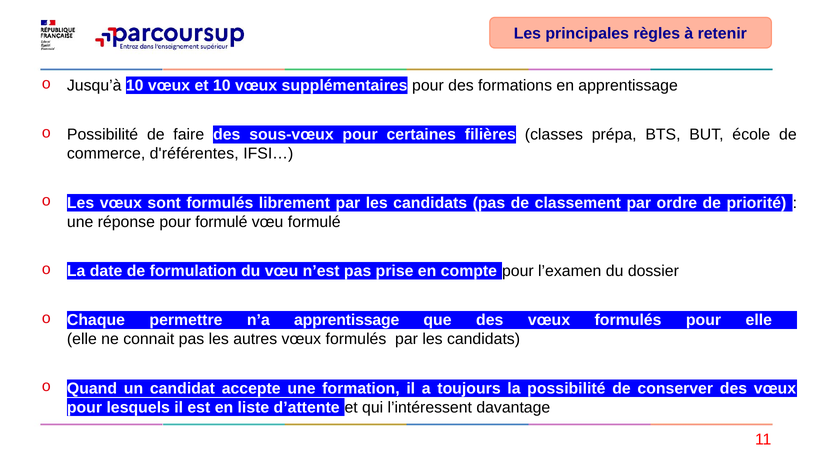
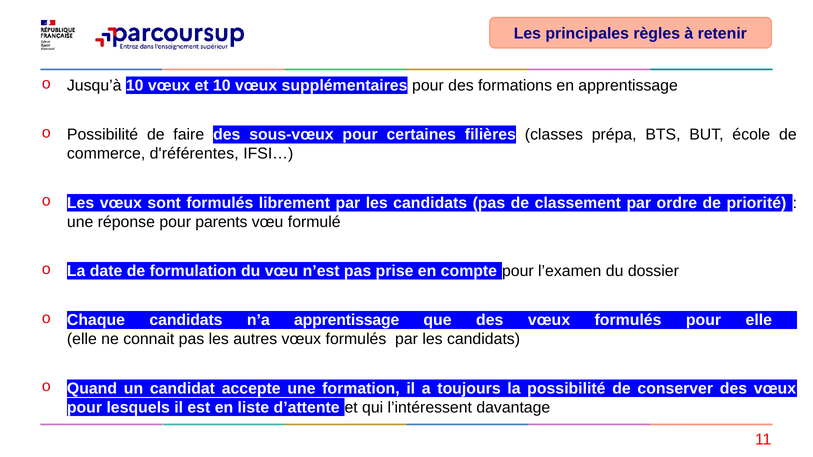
pour formulé: formulé -> parents
Chaque permettre: permettre -> candidats
